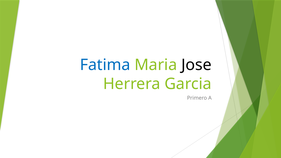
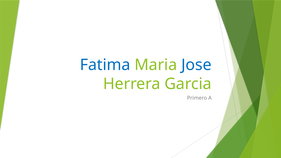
Jose colour: black -> blue
